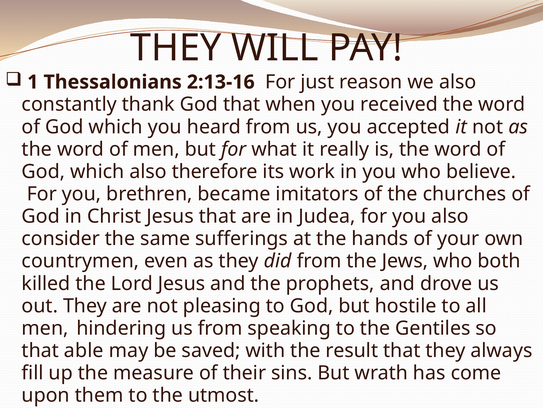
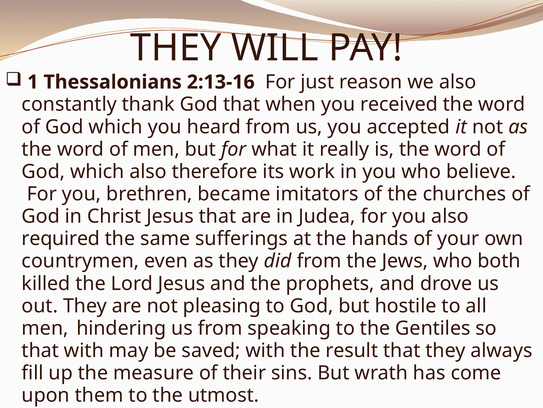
consider: consider -> required
that able: able -> with
